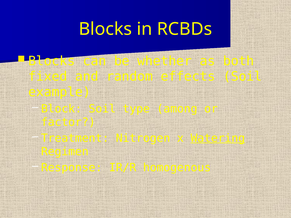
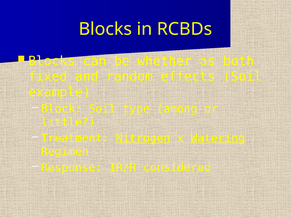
factor: factor -> little
Nitrogen underline: none -> present
homogenous: homogenous -> considered
